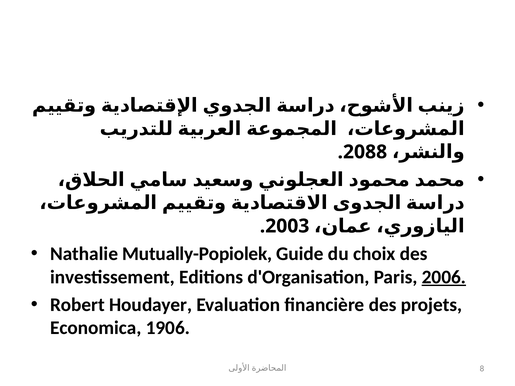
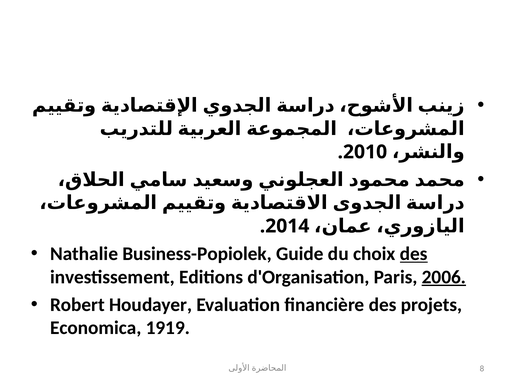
2088: 2088 -> 2010
2003: 2003 -> 2014
Mutually-Popiolek: Mutually-Popiolek -> Business-Popiolek
des at (414, 254) underline: none -> present
1906: 1906 -> 1919
